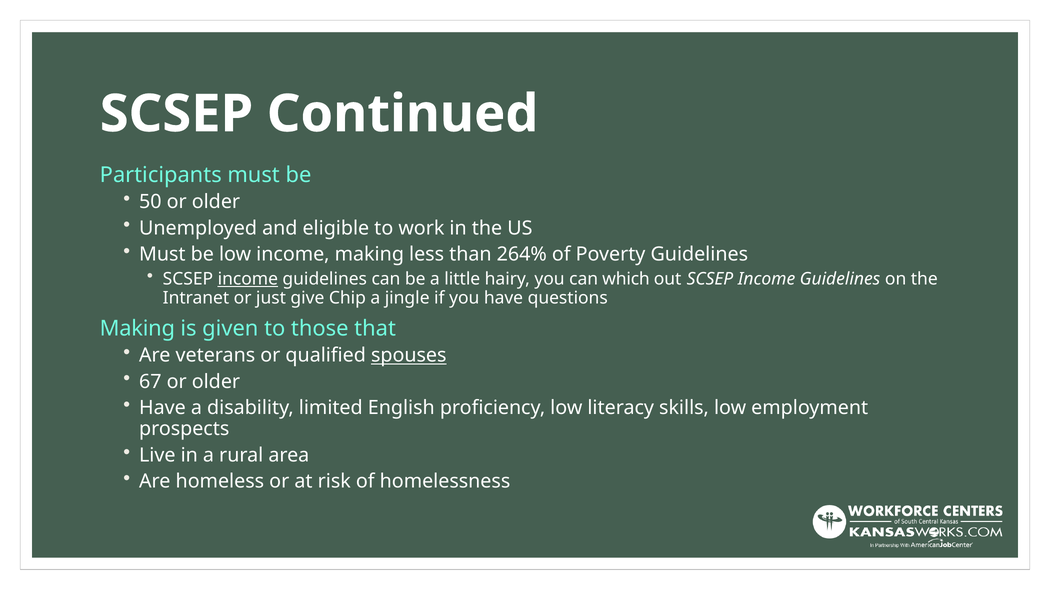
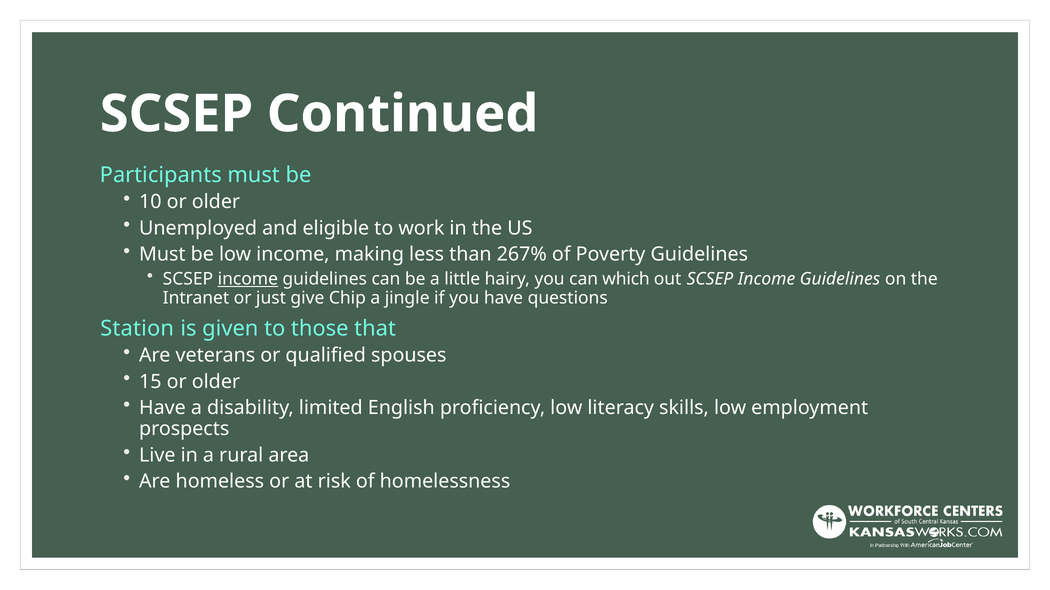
50: 50 -> 10
264%: 264% -> 267%
Making at (137, 329): Making -> Station
spouses underline: present -> none
67: 67 -> 15
